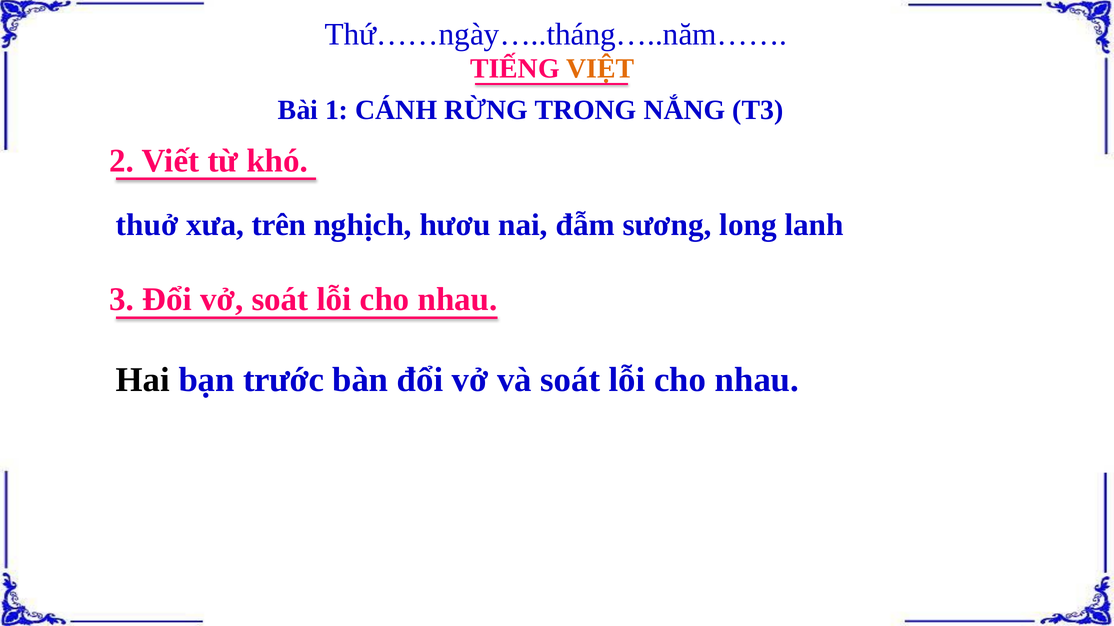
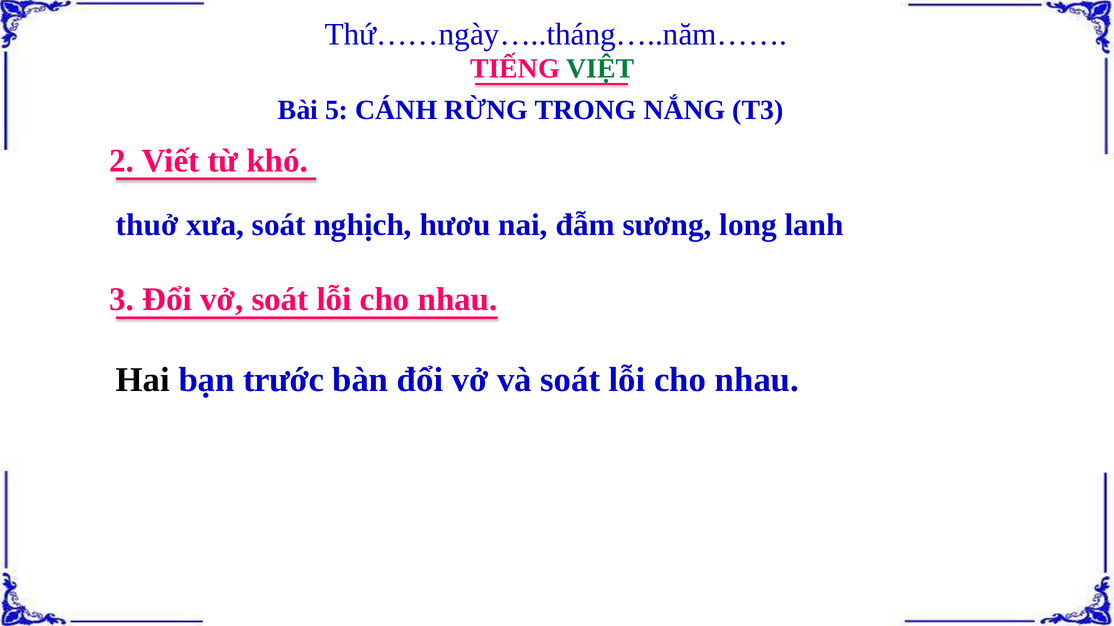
VIỆT colour: orange -> green
1: 1 -> 5
xưa trên: trên -> soát
